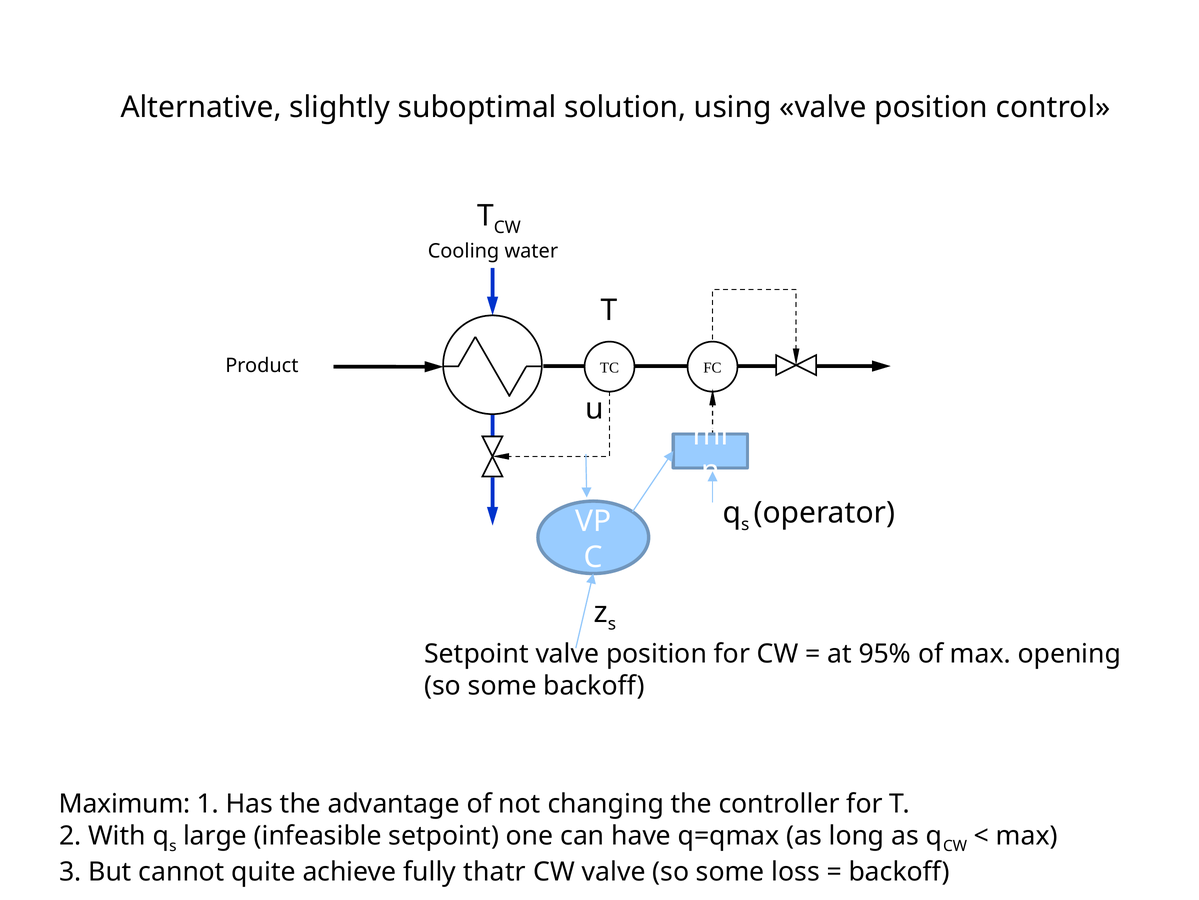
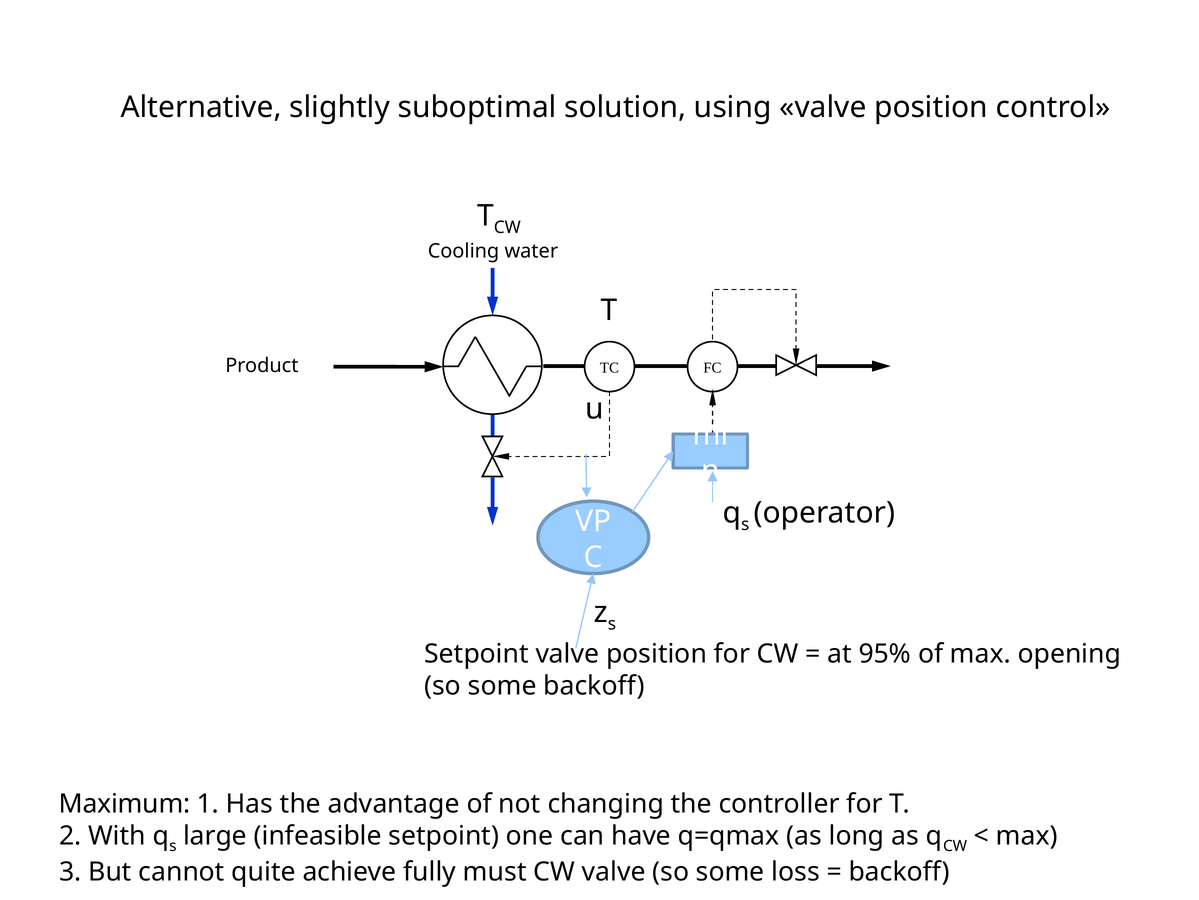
thatr: thatr -> must
